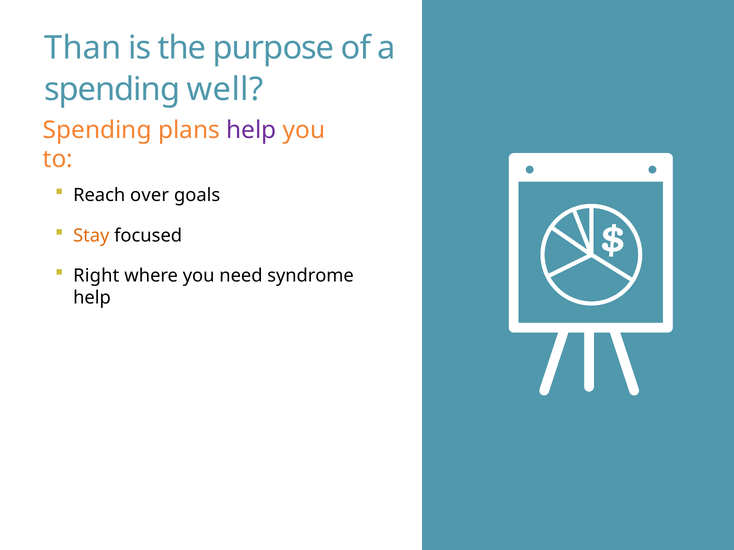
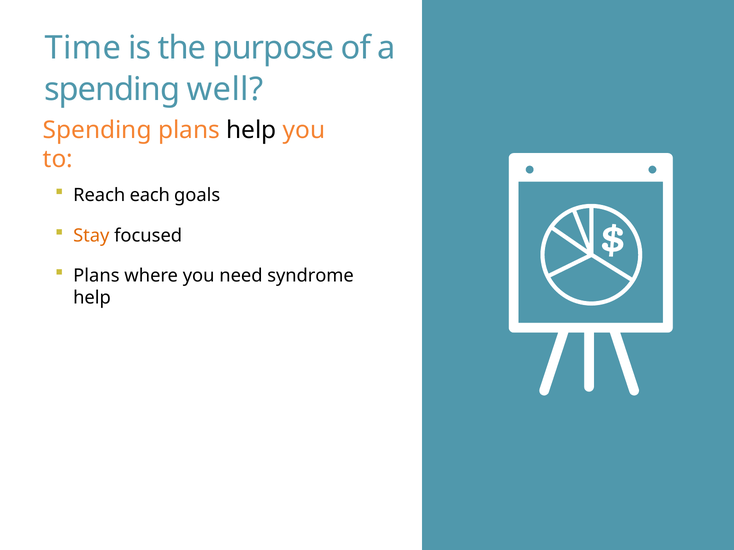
Than: Than -> Time
help at (251, 130) colour: purple -> black
over: over -> each
Right at (96, 276): Right -> Plans
